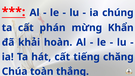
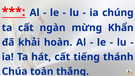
phán: phán -> ngàn
chăng: chăng -> thánh
